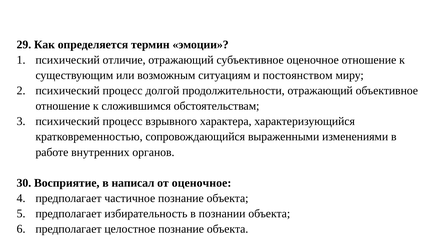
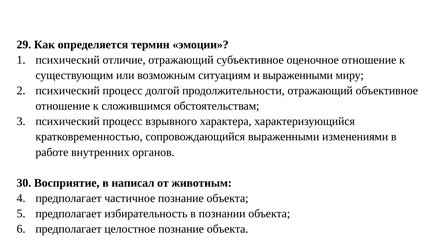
и постоянством: постоянством -> выраженными
от оценочное: оценочное -> животным
